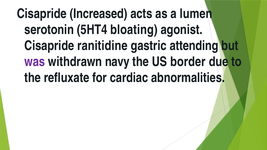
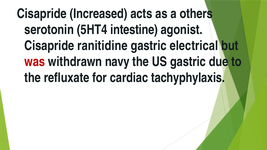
lumen: lumen -> others
bloating: bloating -> intestine
attending: attending -> electrical
was colour: purple -> red
US border: border -> gastric
abnormalities: abnormalities -> tachyphylaxis
